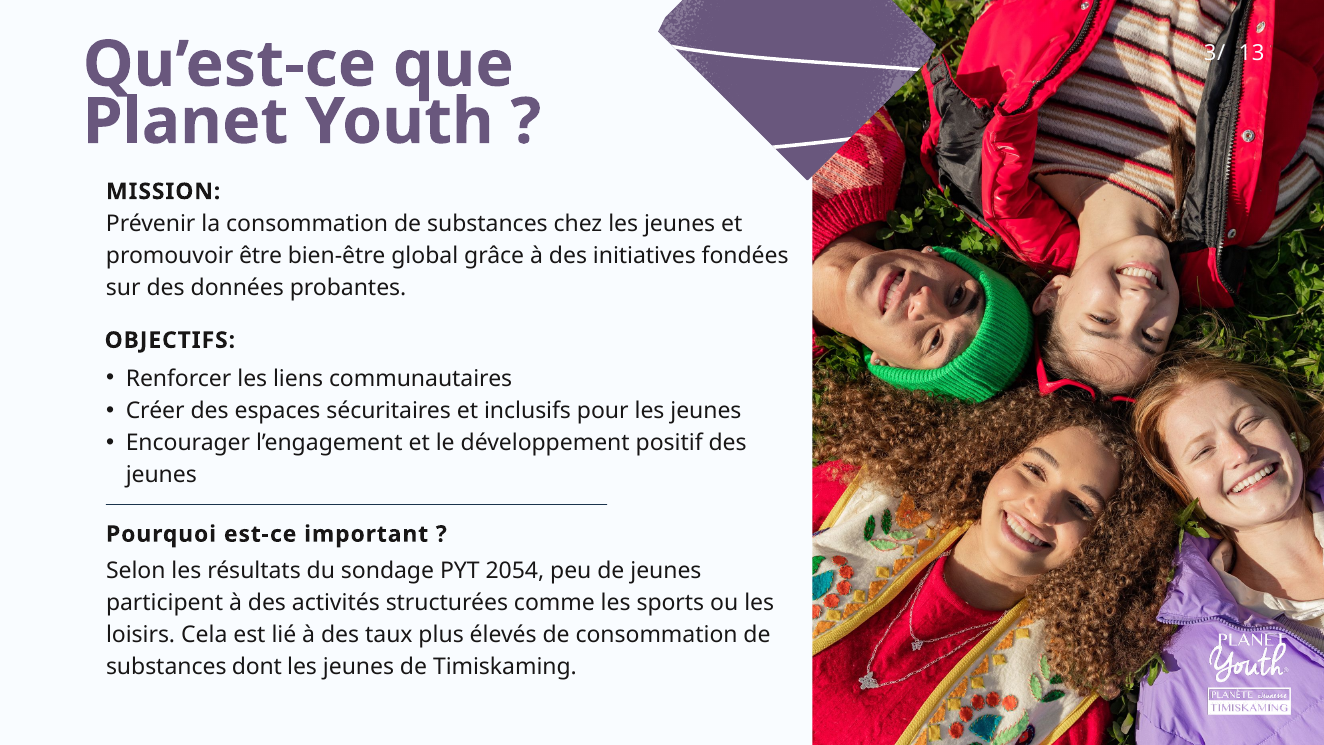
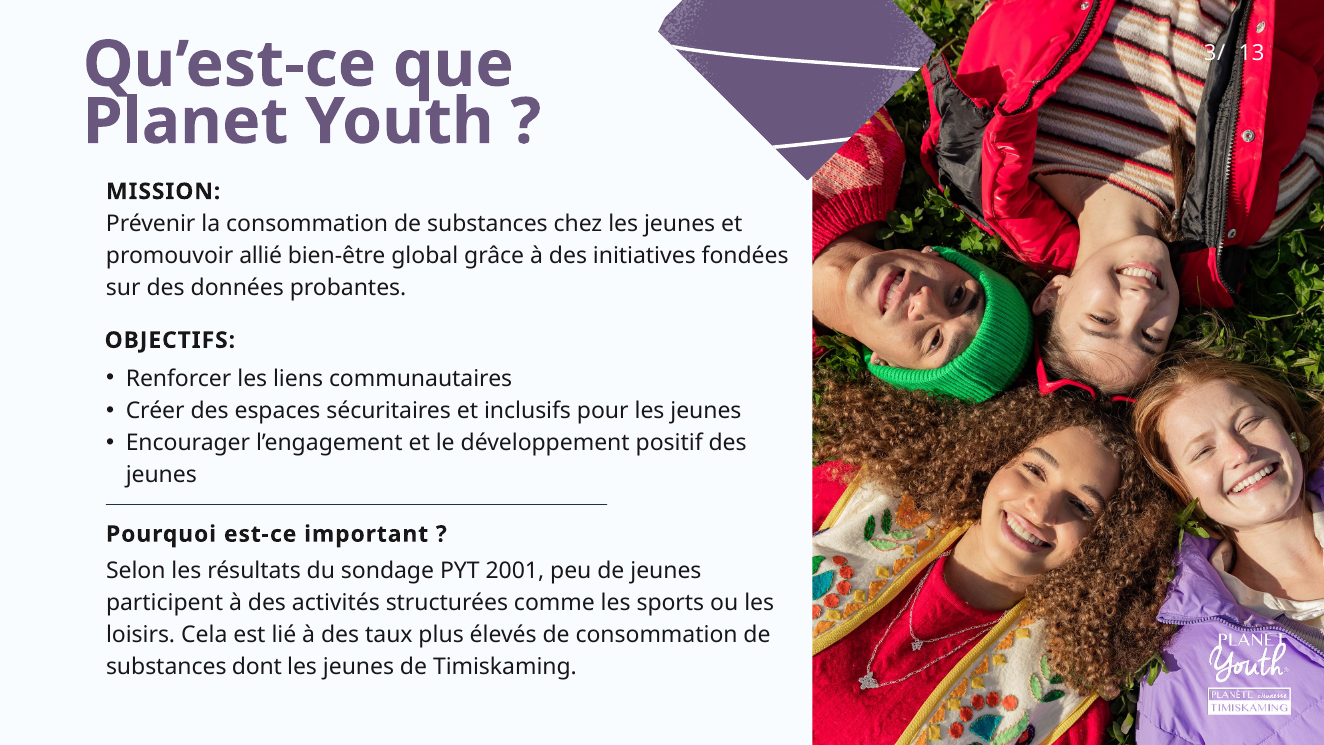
être: être -> allié
2054: 2054 -> 2001
